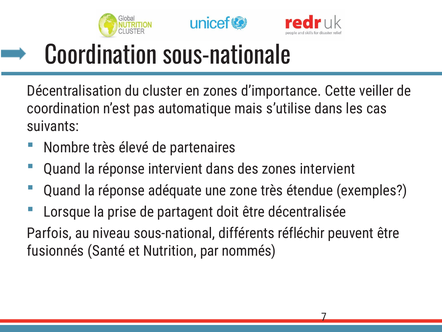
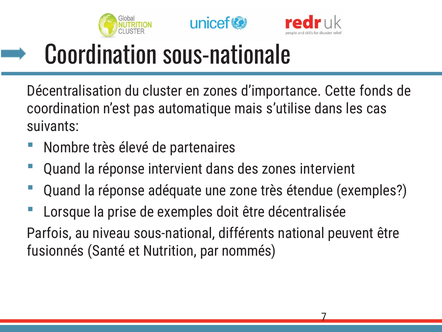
veiller: veiller -> fonds
de partagent: partagent -> exemples
réfléchir: réfléchir -> national
